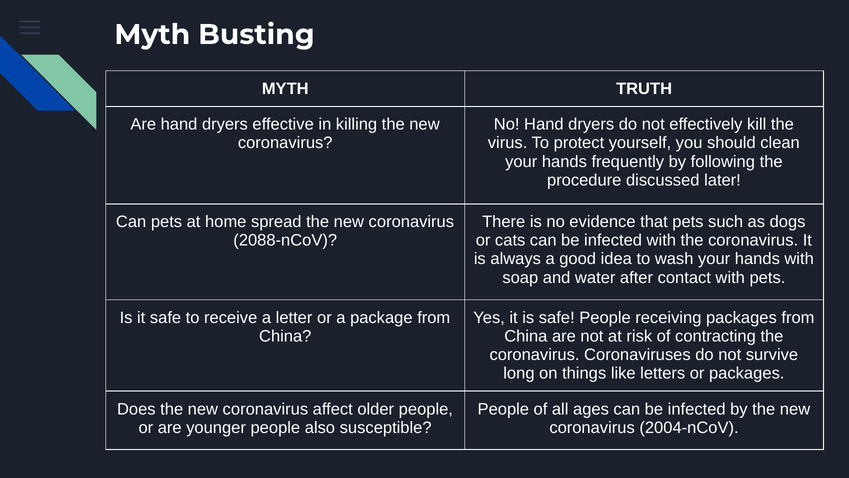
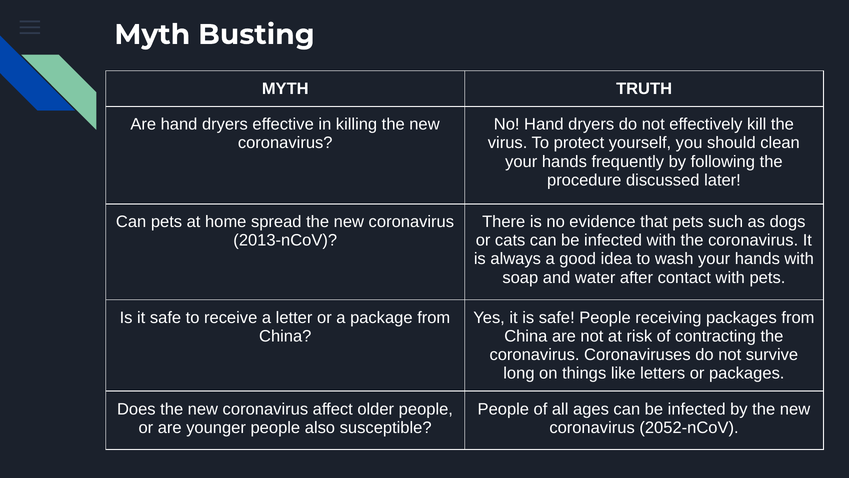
2088-nCoV: 2088-nCoV -> 2013-nCoV
2004-nCoV: 2004-nCoV -> 2052-nCoV
